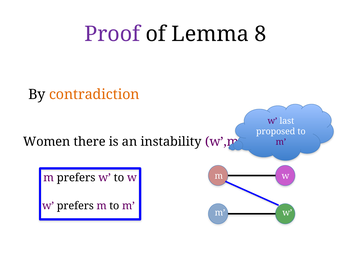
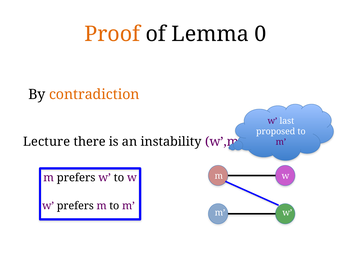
Proof colour: purple -> orange
8: 8 -> 0
Women: Women -> Lecture
